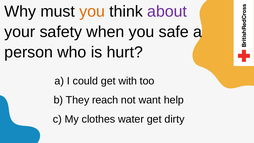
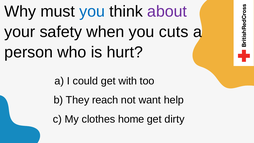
you at (92, 12) colour: orange -> blue
safe: safe -> cuts
water: water -> home
